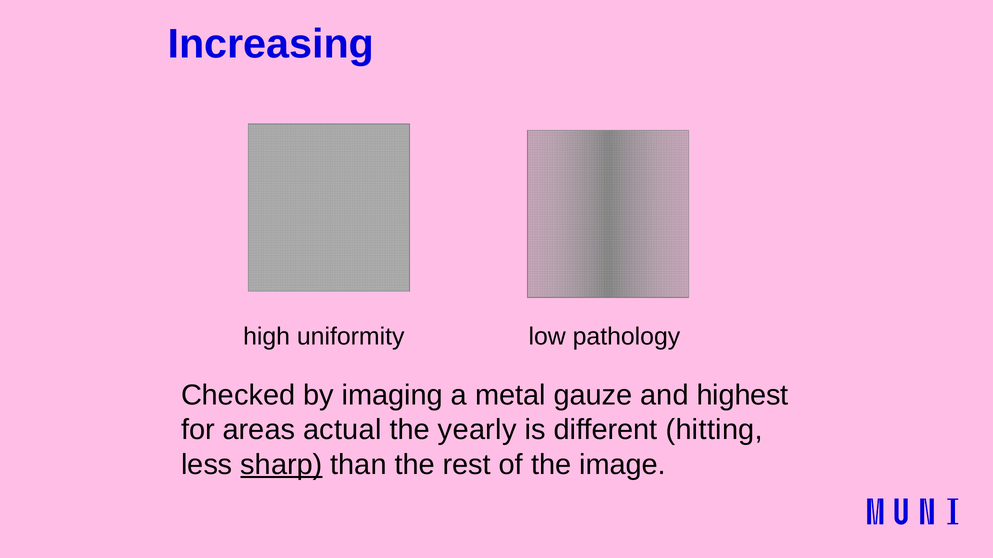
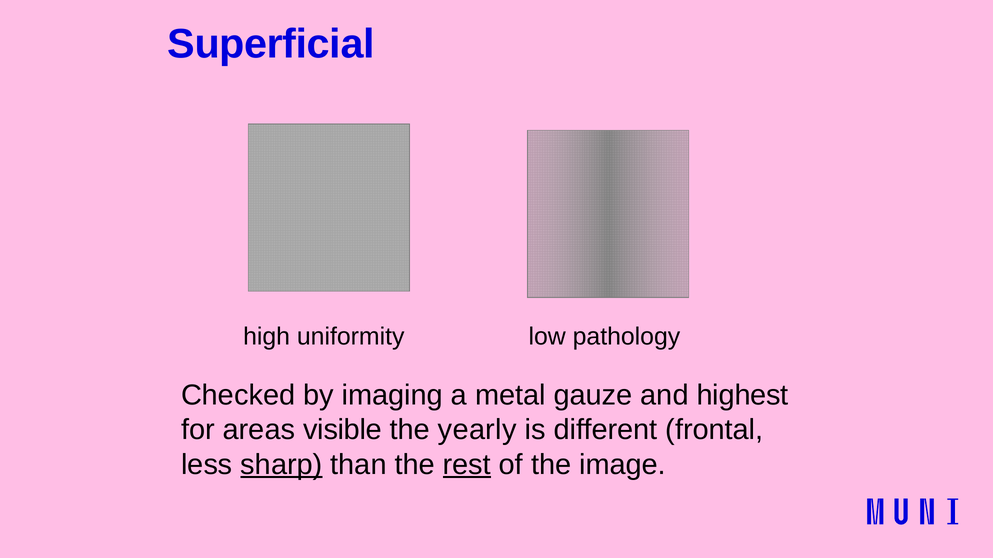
Increasing: Increasing -> Superficial
actual: actual -> visible
hitting: hitting -> frontal
rest underline: none -> present
